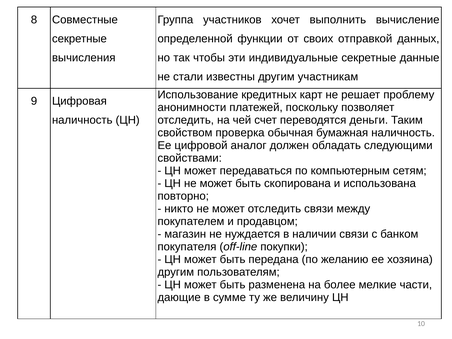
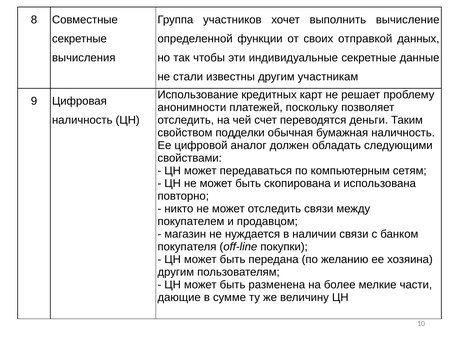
проверка: проверка -> подделки
